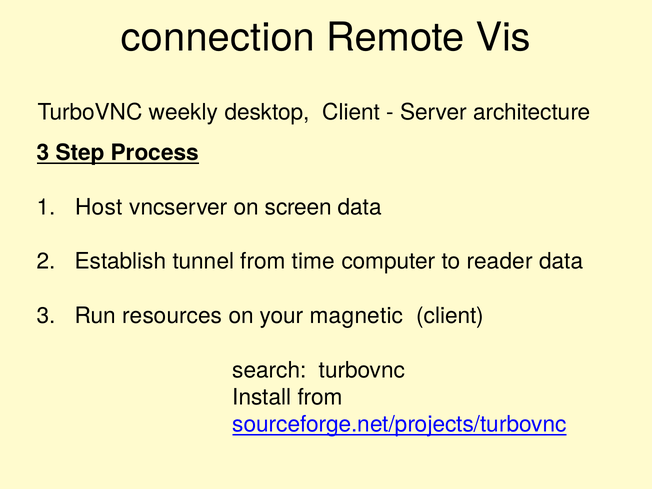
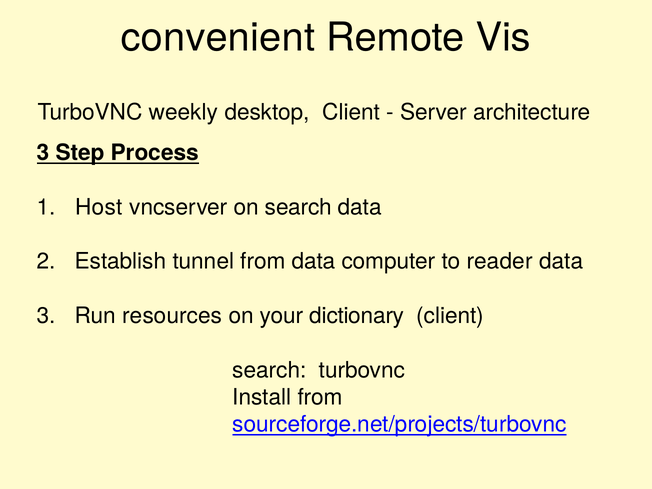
connection: connection -> convenient
on screen: screen -> search
from time: time -> data
magnetic: magnetic -> dictionary
